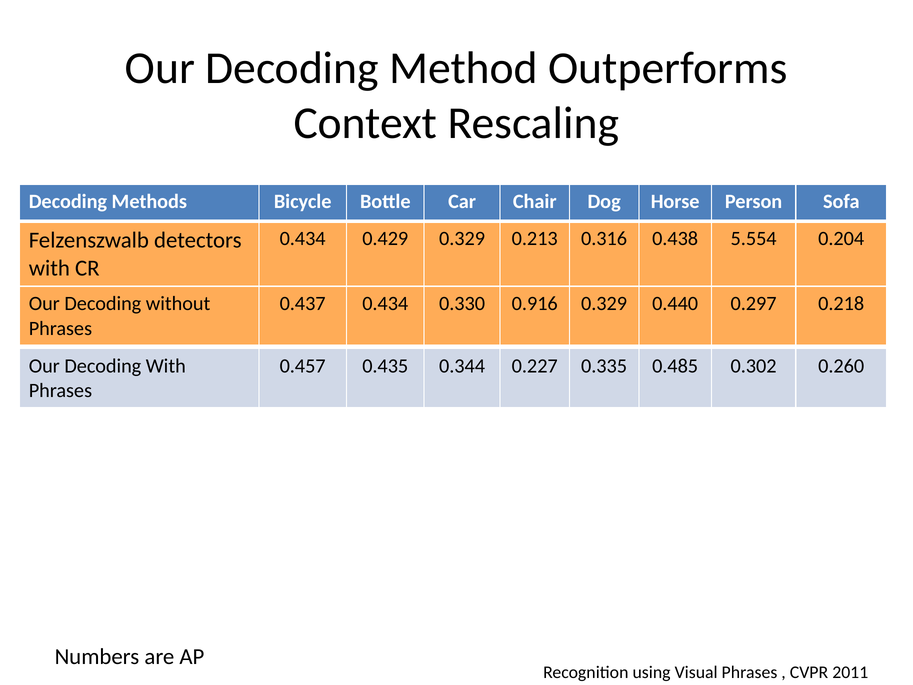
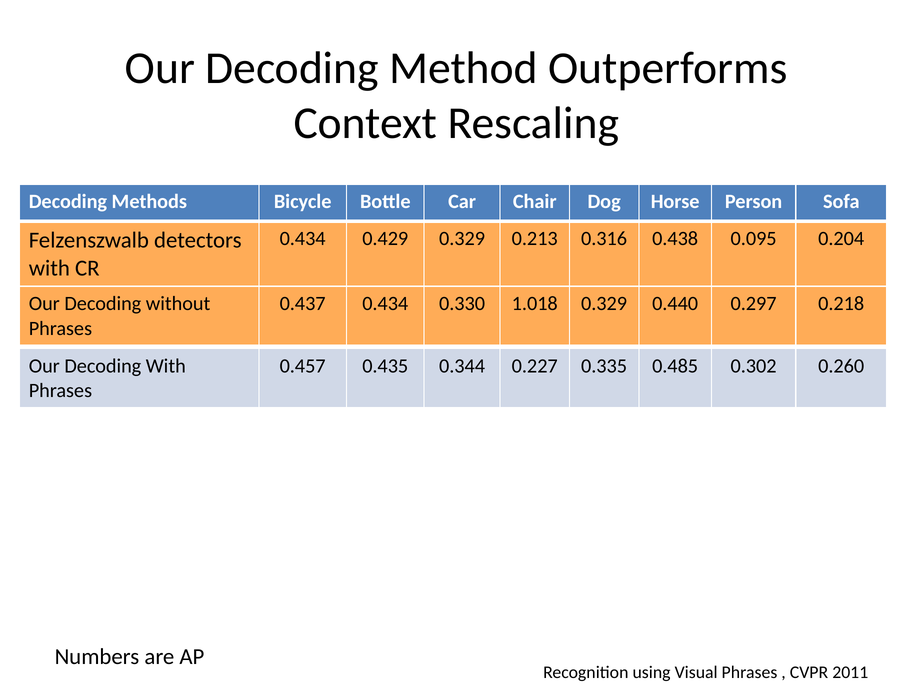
5.554: 5.554 -> 0.095
0.916: 0.916 -> 1.018
